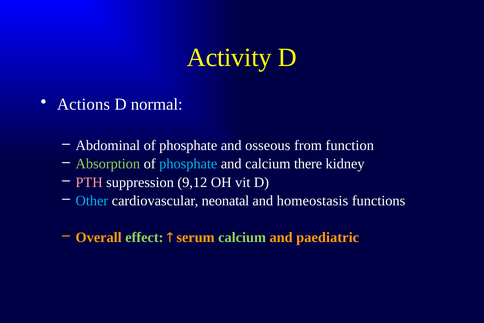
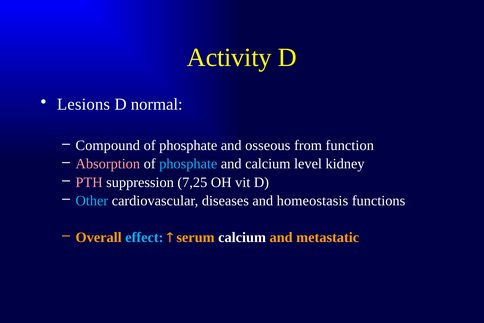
Actions: Actions -> Lesions
Abdominal: Abdominal -> Compound
Absorption colour: light green -> pink
there: there -> level
9,12: 9,12 -> 7,25
neonatal: neonatal -> diseases
effect colour: light green -> light blue
calcium at (242, 237) colour: light green -> white
paediatric: paediatric -> metastatic
